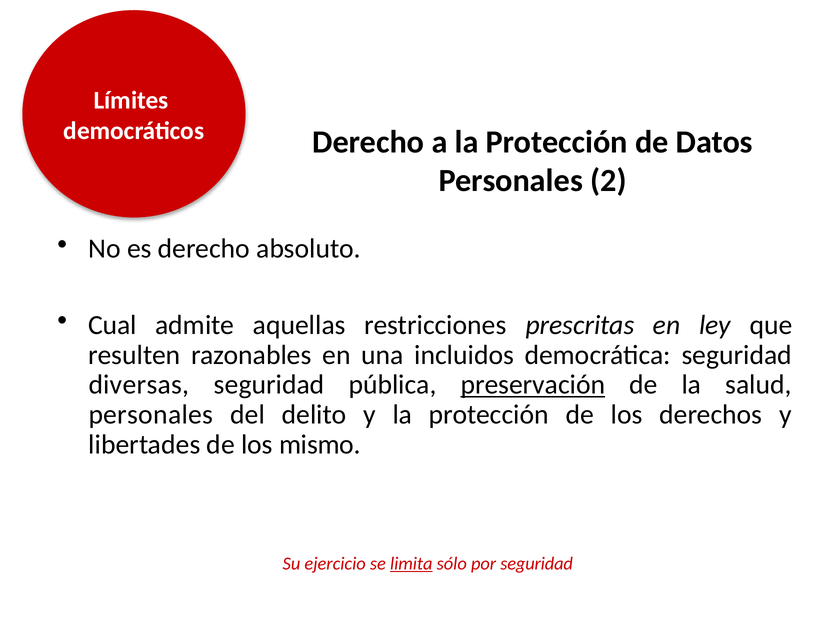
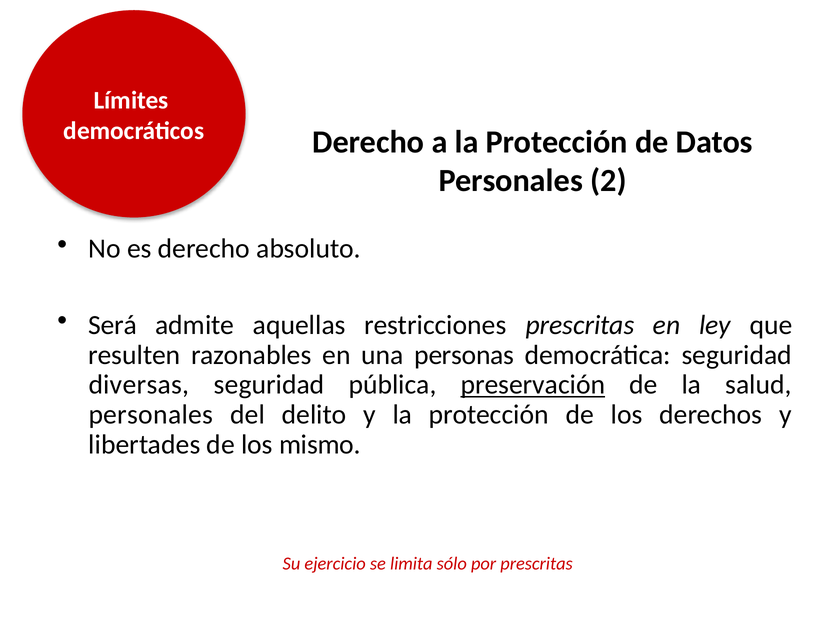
Cual: Cual -> Será
incluidos: incluidos -> personas
limita underline: present -> none
por seguridad: seguridad -> prescritas
